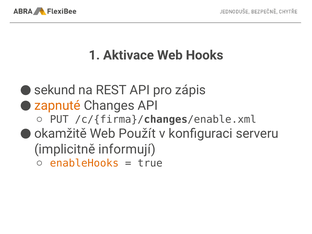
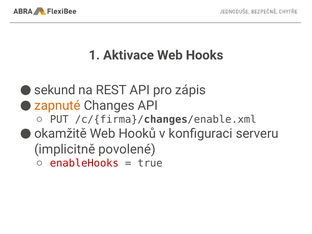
Použít: Použít -> Hooků
informují: informují -> povolené
enableHooks colour: orange -> red
